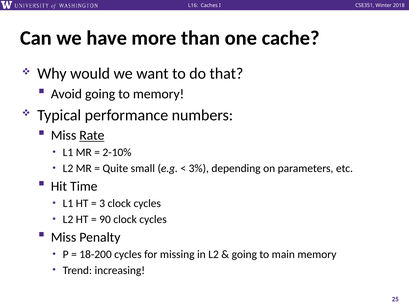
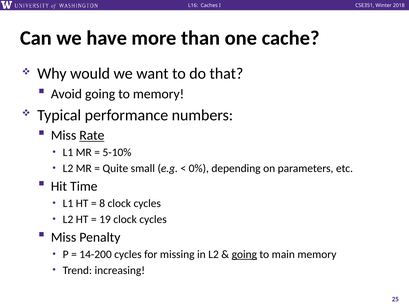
2-10%: 2-10% -> 5-10%
3%: 3% -> 0%
3: 3 -> 8
90: 90 -> 19
18-200: 18-200 -> 14-200
going at (244, 254) underline: none -> present
